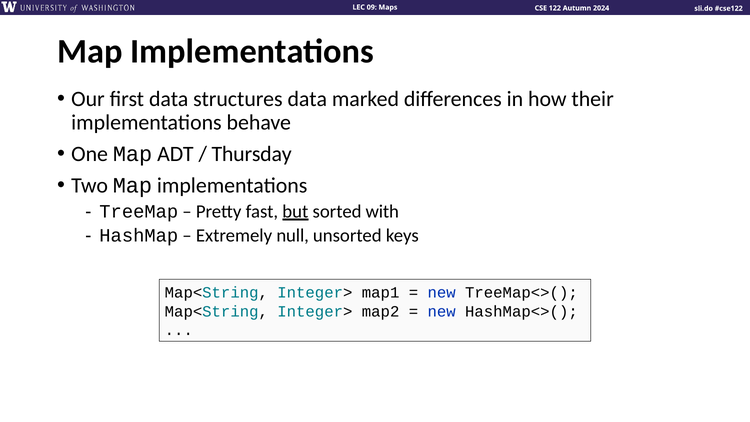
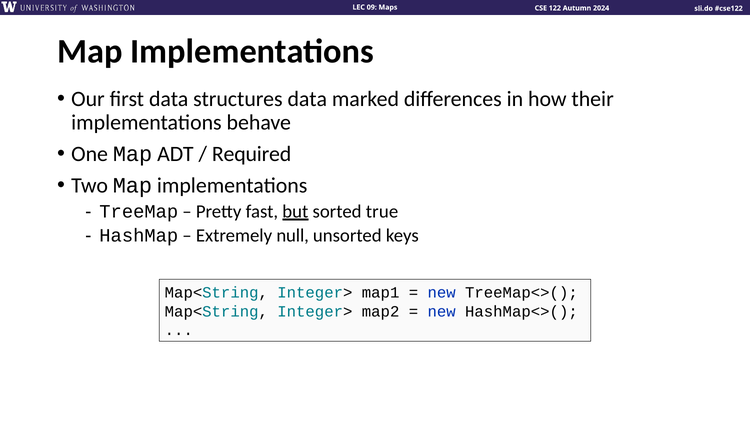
Thursday: Thursday -> Required
with: with -> true
